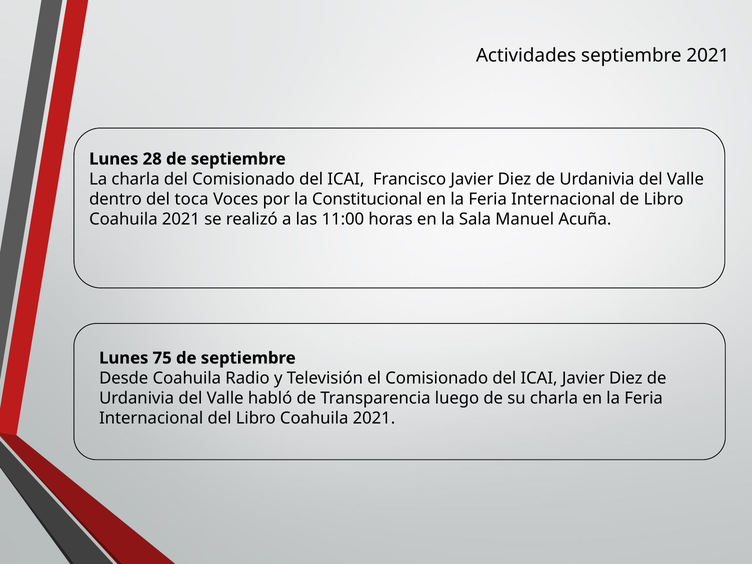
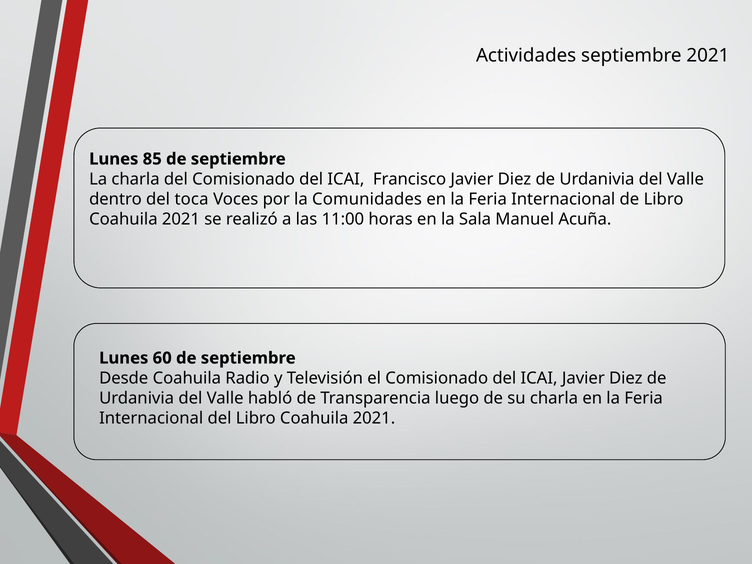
28: 28 -> 85
Constitucional: Constitucional -> Comunidades
75: 75 -> 60
